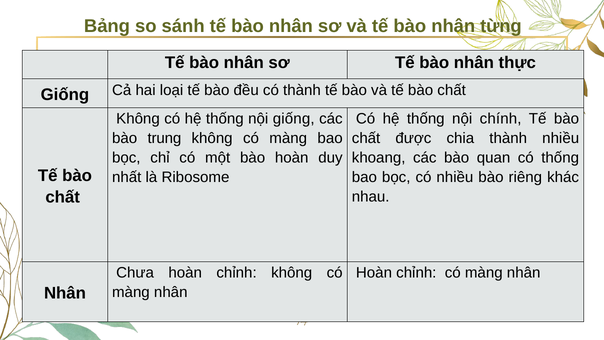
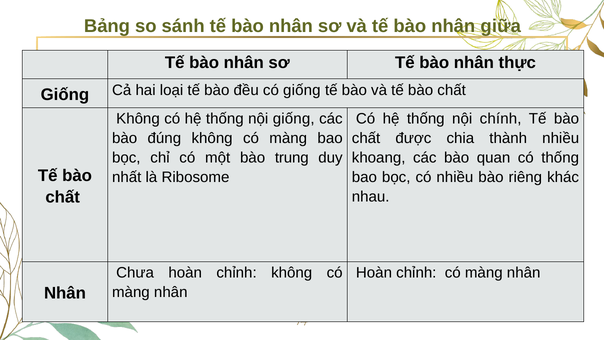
từng: từng -> giữa
có thành: thành -> giống
trung: trung -> đúng
bào hoàn: hoàn -> trung
